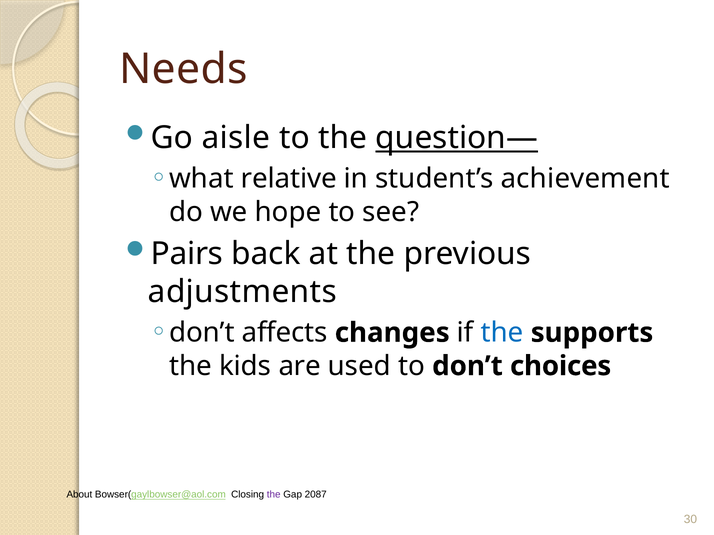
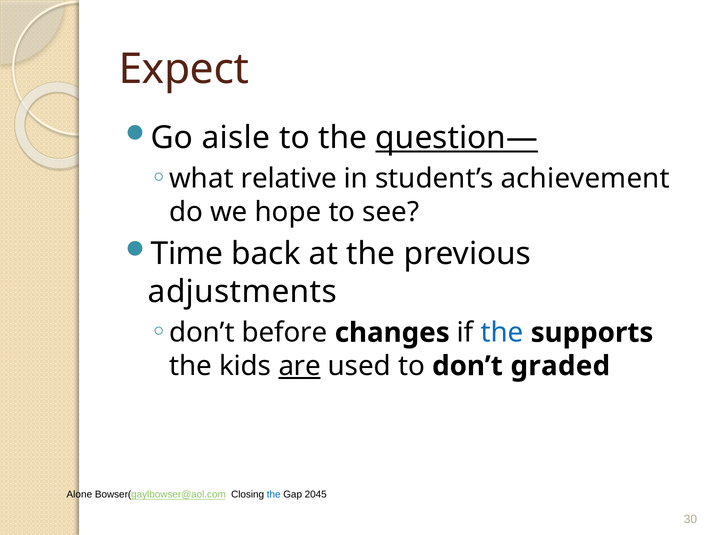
Needs: Needs -> Expect
Pairs: Pairs -> Time
affects: affects -> before
are underline: none -> present
choices: choices -> graded
About: About -> Alone
the at (274, 495) colour: purple -> blue
2087: 2087 -> 2045
